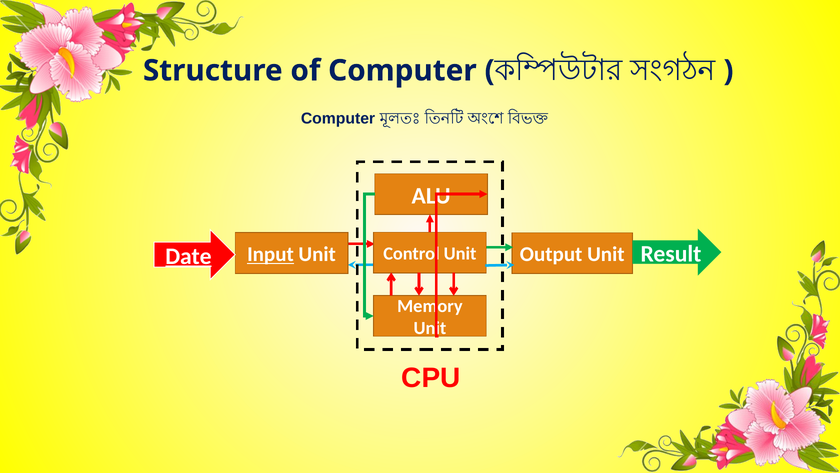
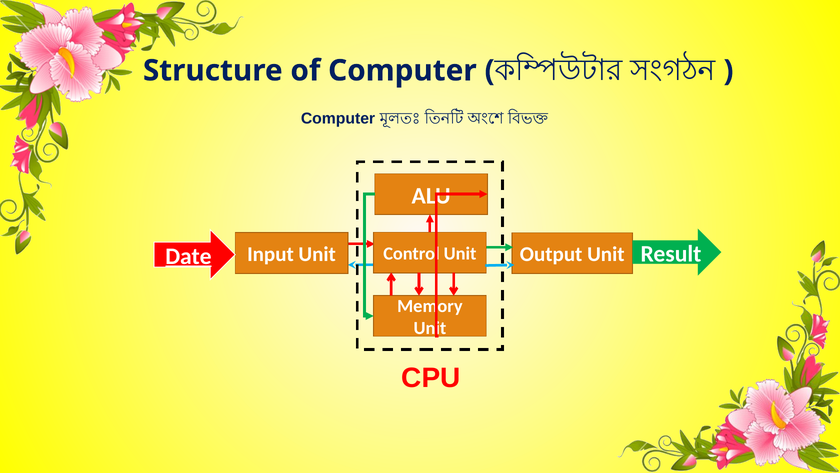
Input underline: present -> none
